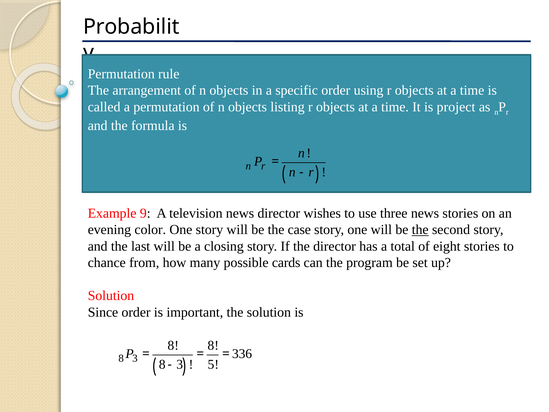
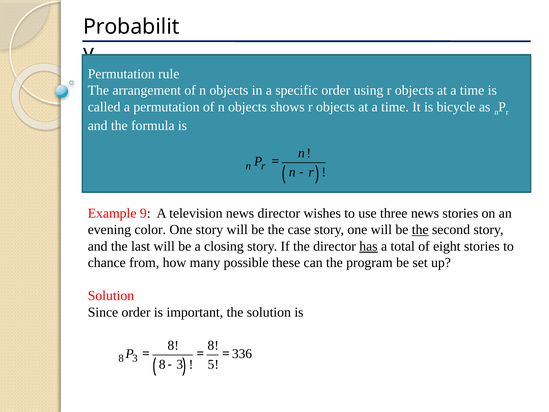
listing: listing -> shows
project: project -> bicycle
has underline: none -> present
cards: cards -> these
